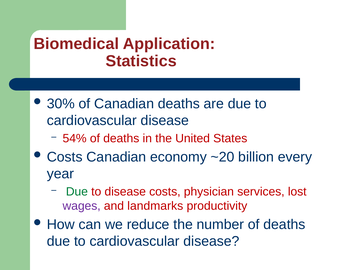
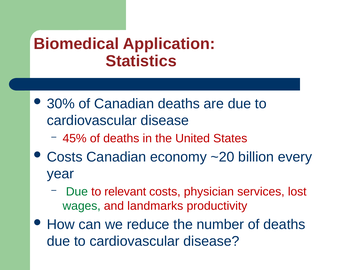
54%: 54% -> 45%
to disease: disease -> relevant
wages colour: purple -> green
